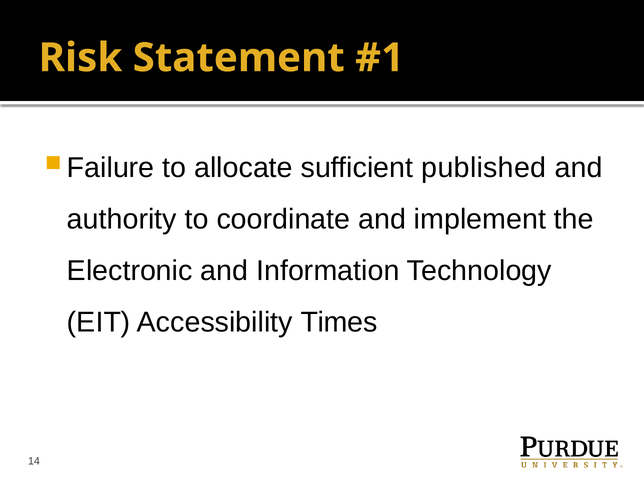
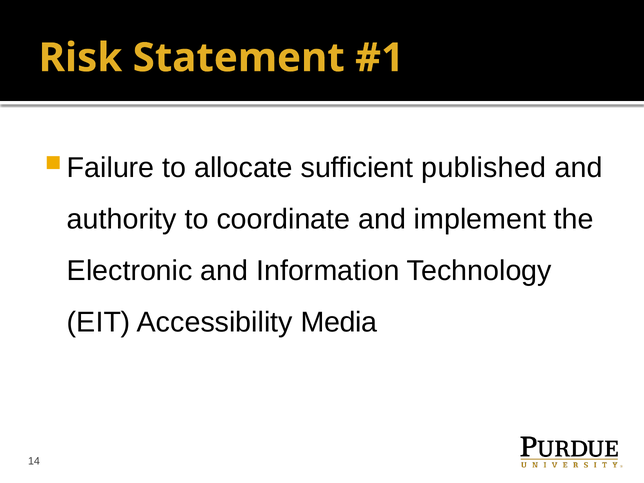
Times: Times -> Media
